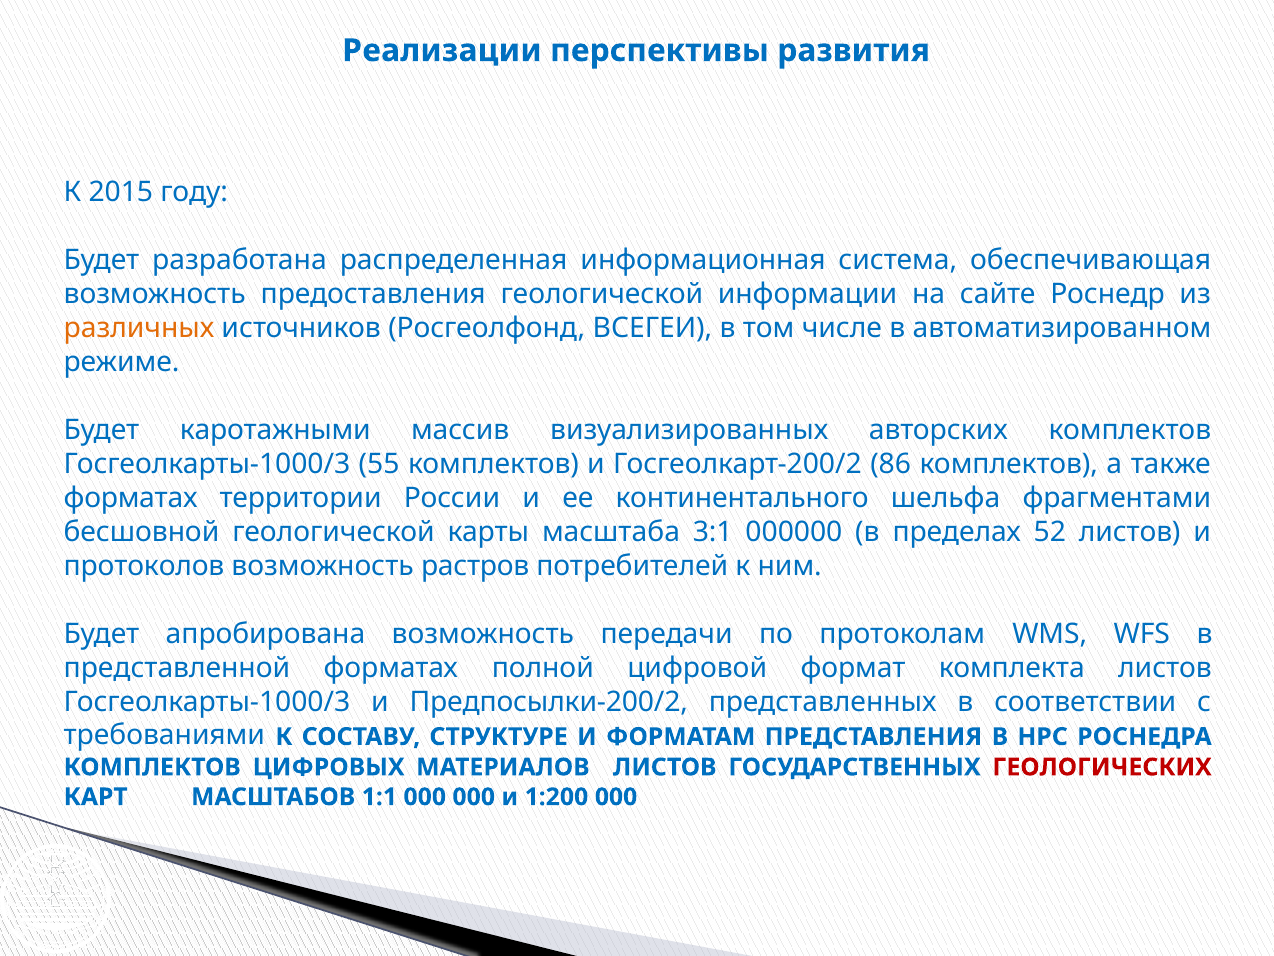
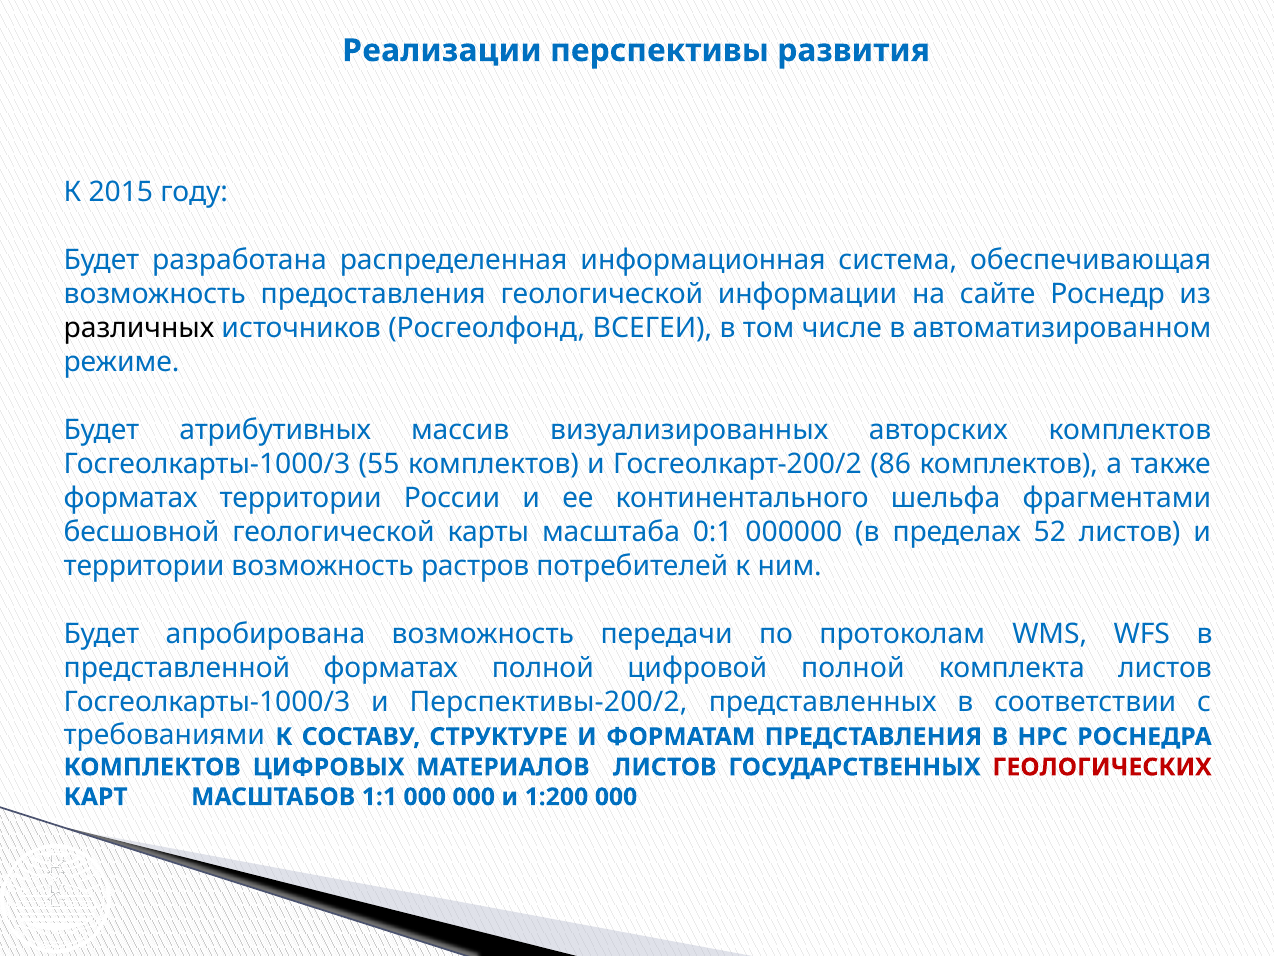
различных colour: orange -> black
каротажными: каротажными -> атрибутивных
3:1: 3:1 -> 0:1
протоколов at (144, 565): протоколов -> территории
цифровой формат: формат -> полной
Предпосылки-200/2: Предпосылки-200/2 -> Перспективы-200/2
